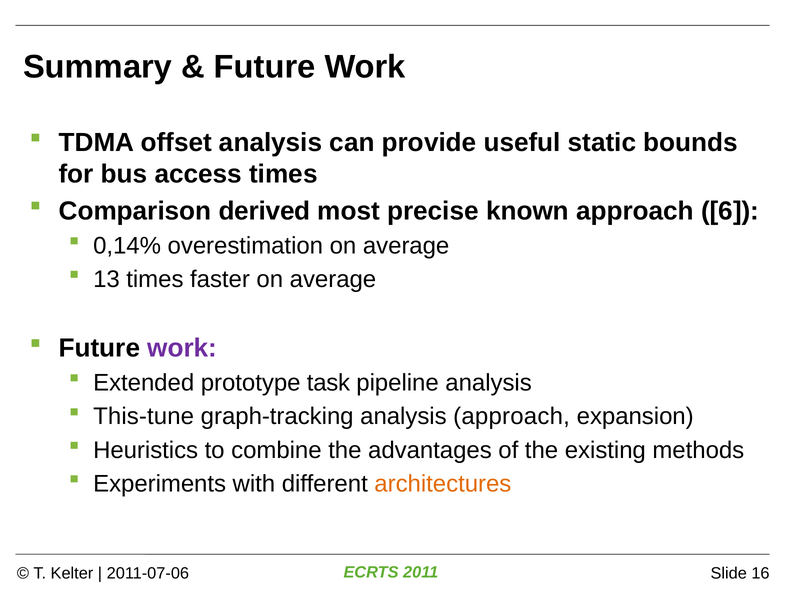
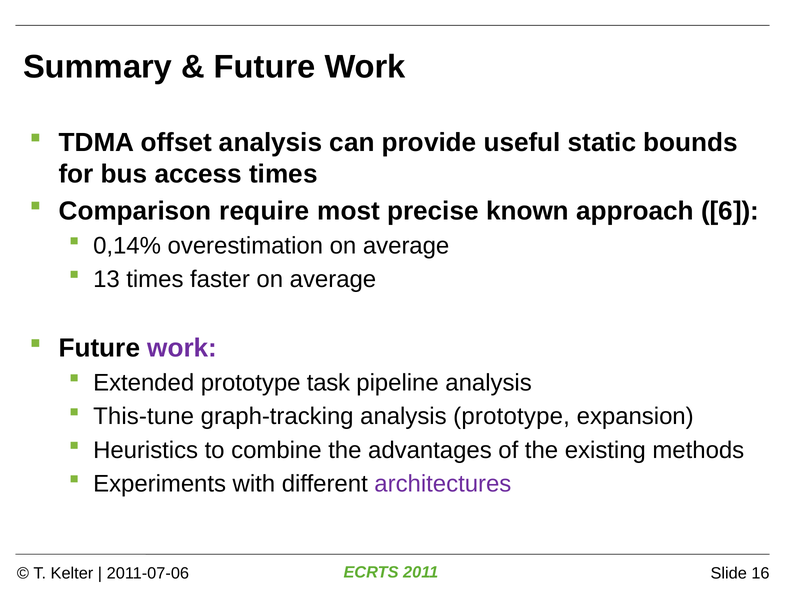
derived: derived -> require
analysis approach: approach -> prototype
architectures colour: orange -> purple
